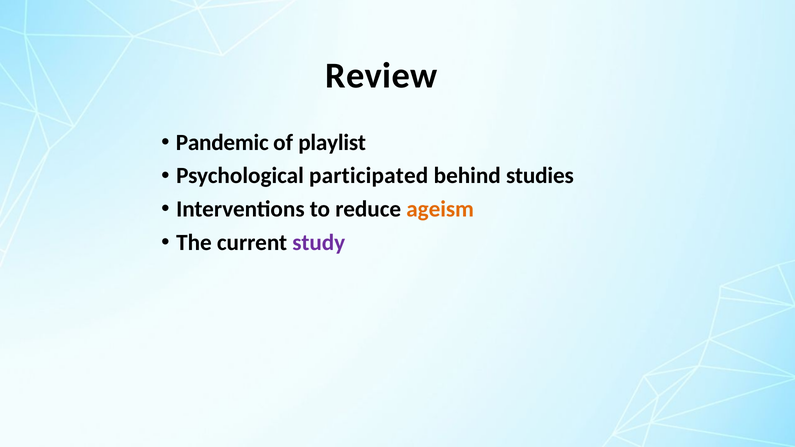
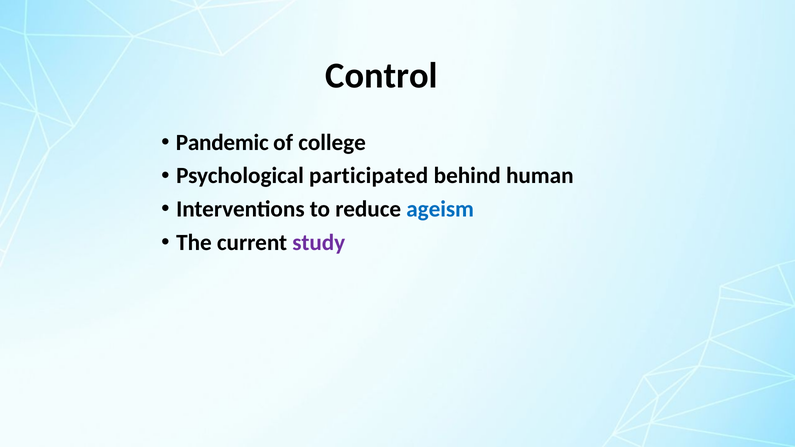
Review: Review -> Control
playlist: playlist -> college
studies: studies -> human
ageism colour: orange -> blue
